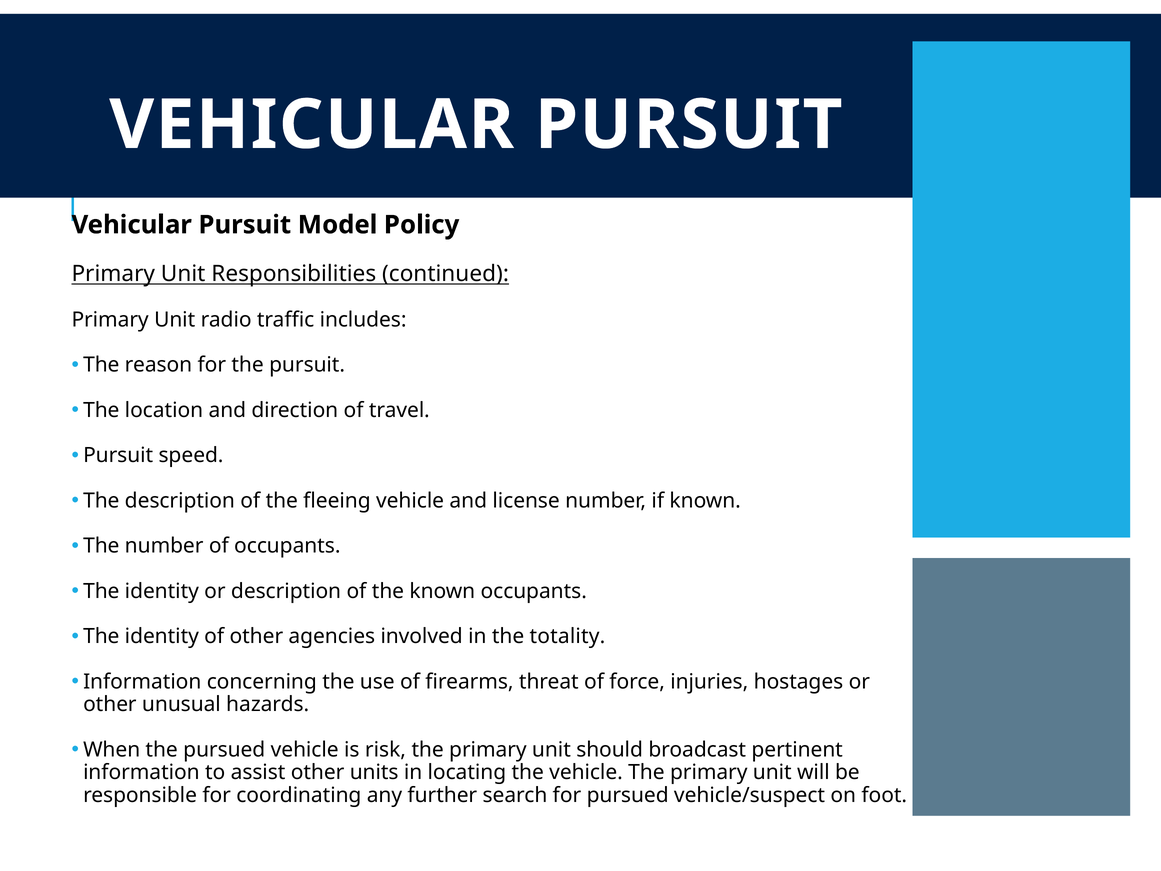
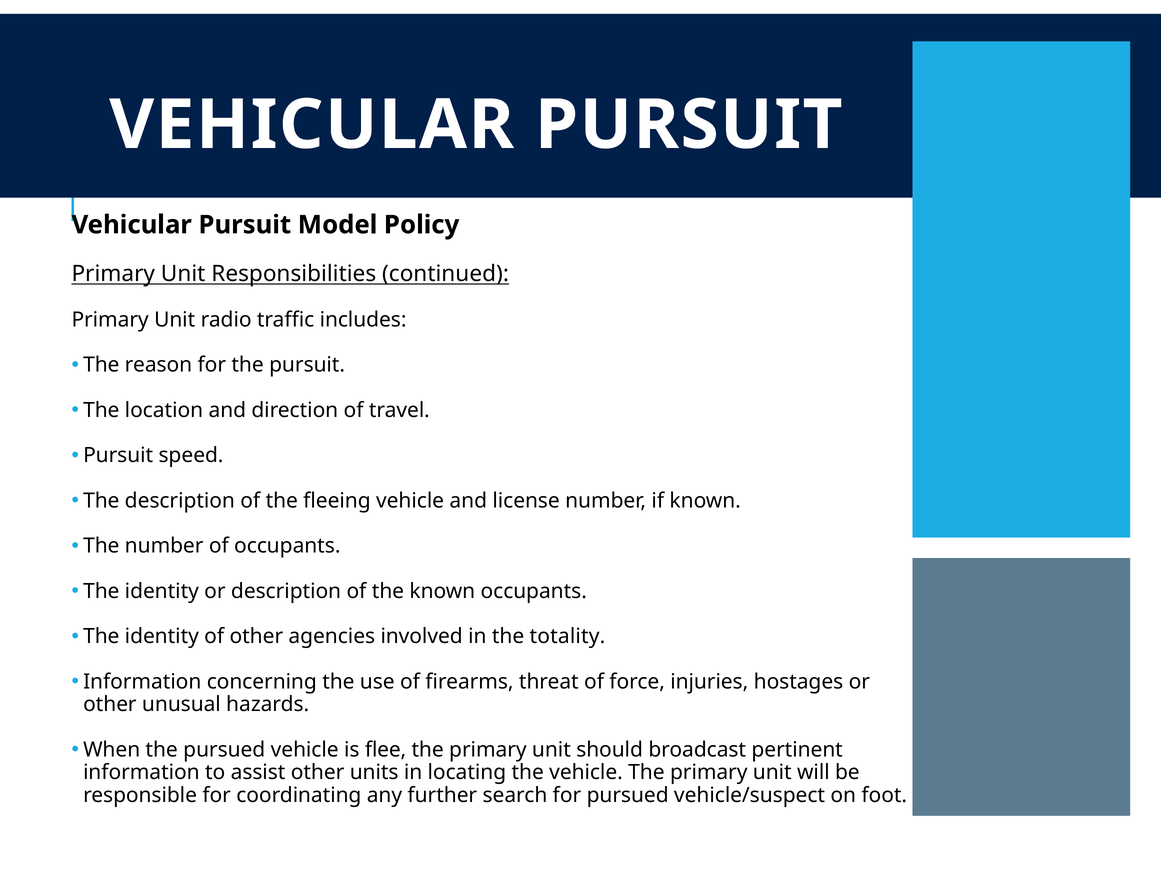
risk: risk -> flee
